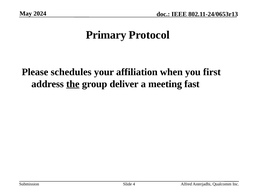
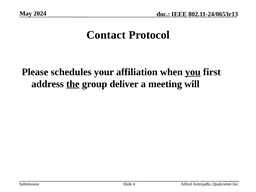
Primary: Primary -> Contact
you underline: none -> present
fast: fast -> will
